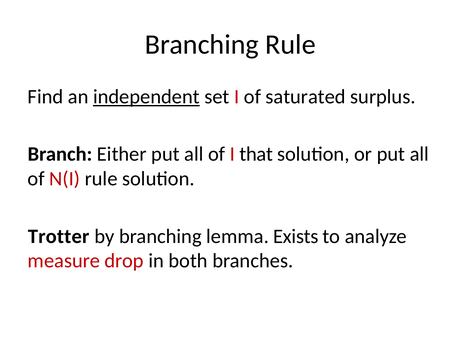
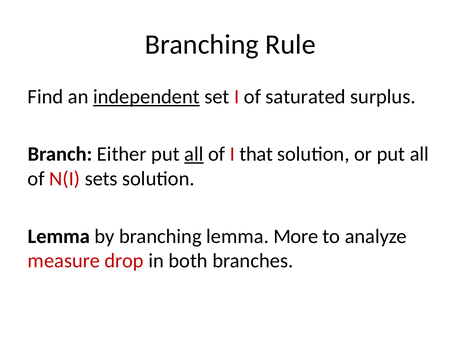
all at (194, 154) underline: none -> present
N(I rule: rule -> sets
Trotter at (59, 236): Trotter -> Lemma
Exists: Exists -> More
